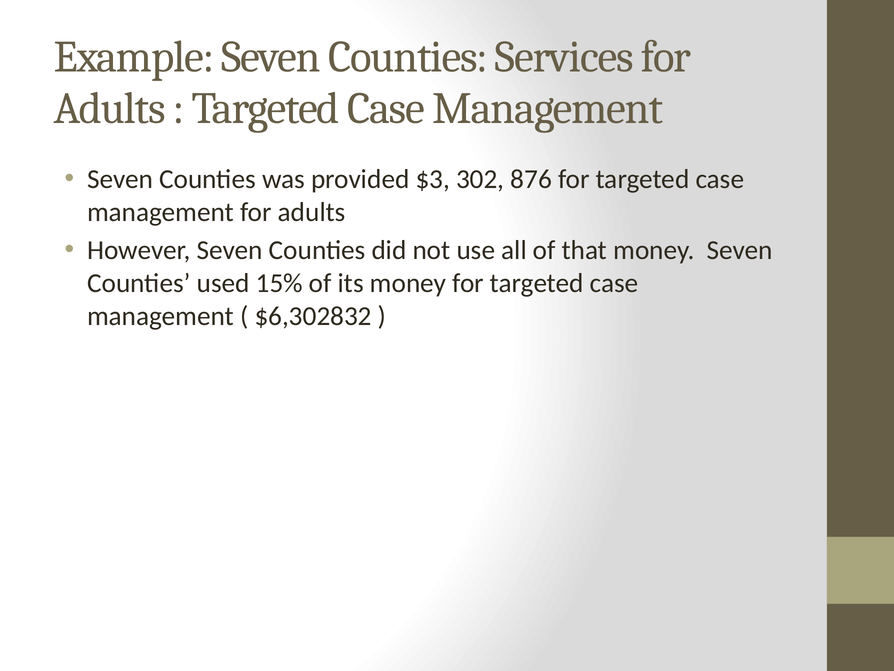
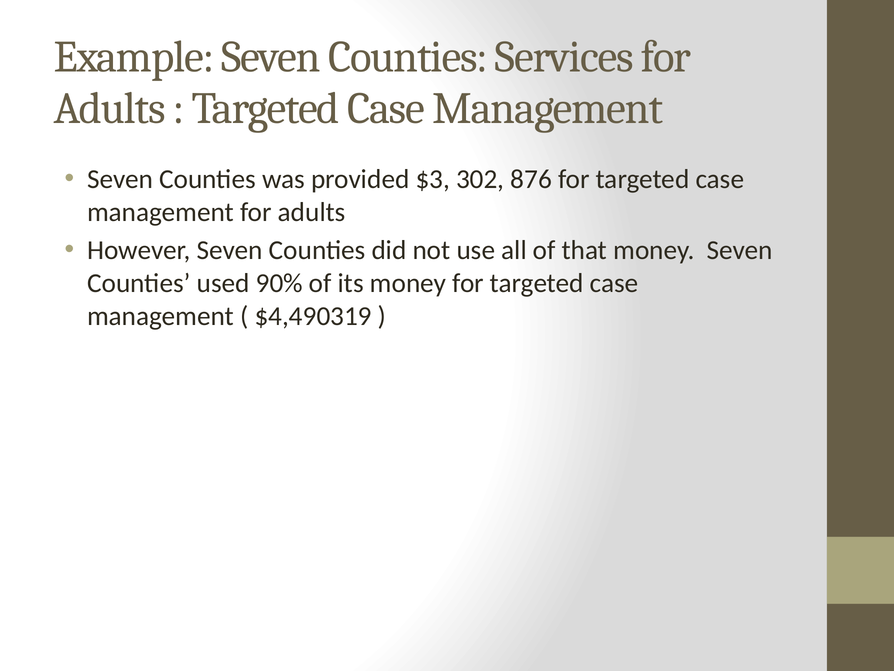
15%: 15% -> 90%
$6,302832: $6,302832 -> $4,490319
